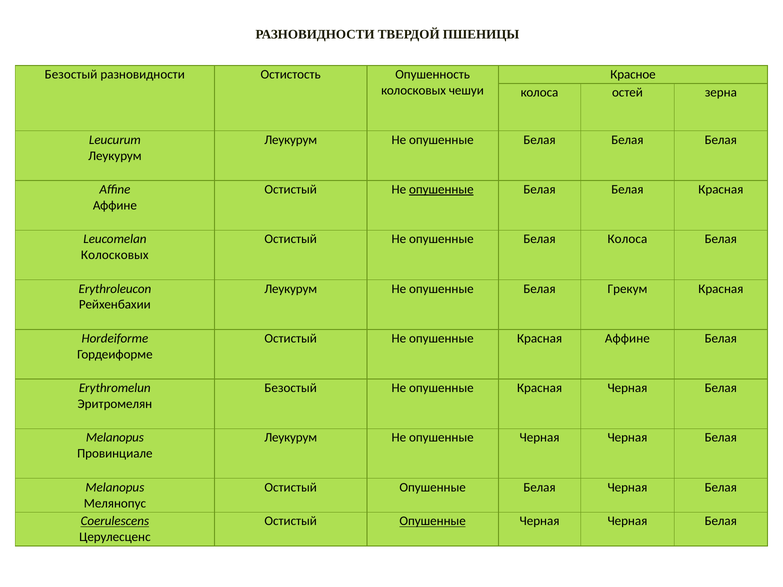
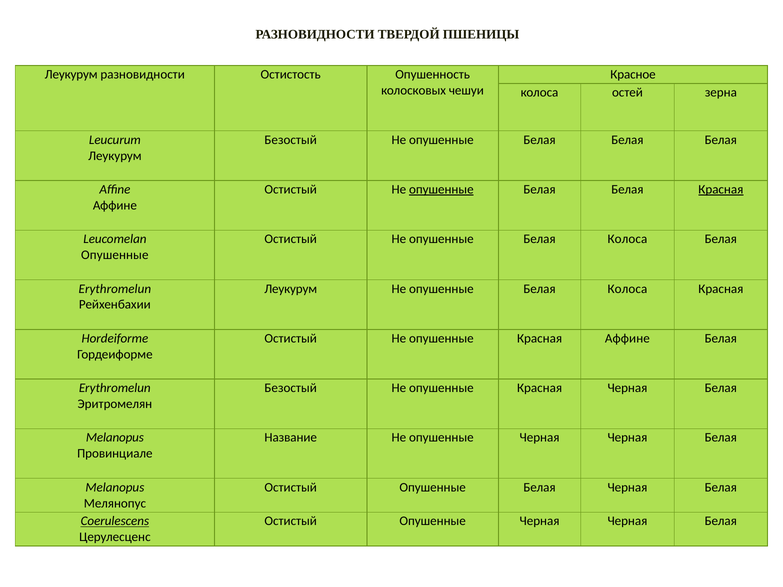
Безостый at (71, 74): Безостый -> Леукурум
Леукурум at (291, 140): Леукурум -> Безостый
Красная at (721, 190) underline: none -> present
Колосковых at (115, 255): Колосковых -> Опушенные
Erythroleucon at (115, 289): Erythroleucon -> Erythromelun
Грекум at (627, 289): Грекум -> Колоса
Леукурум at (291, 438): Леукурум -> Название
Опушенные at (433, 521) underline: present -> none
